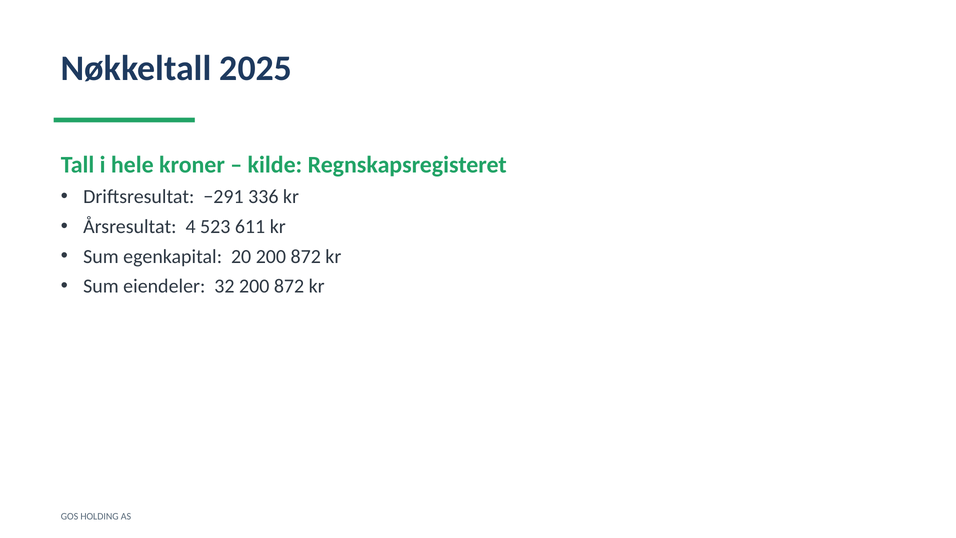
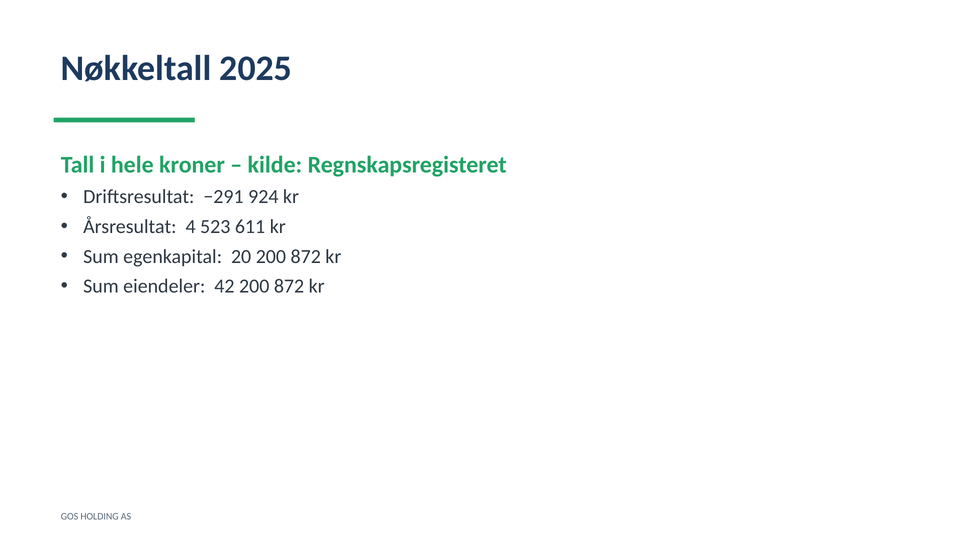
336: 336 -> 924
32: 32 -> 42
